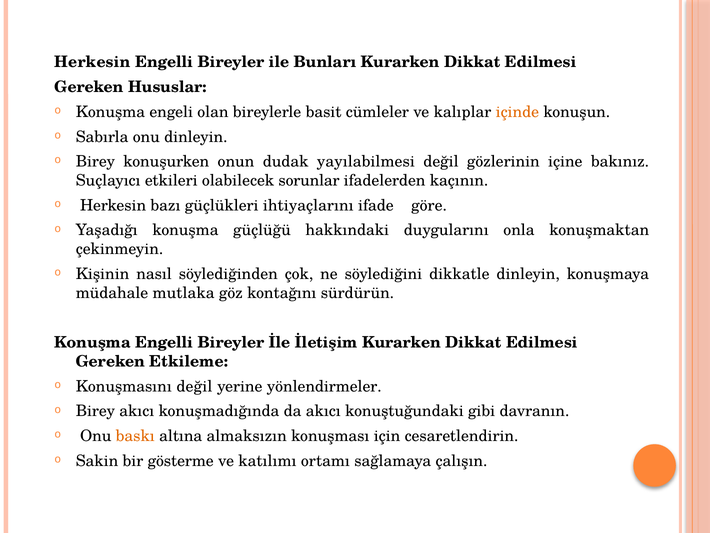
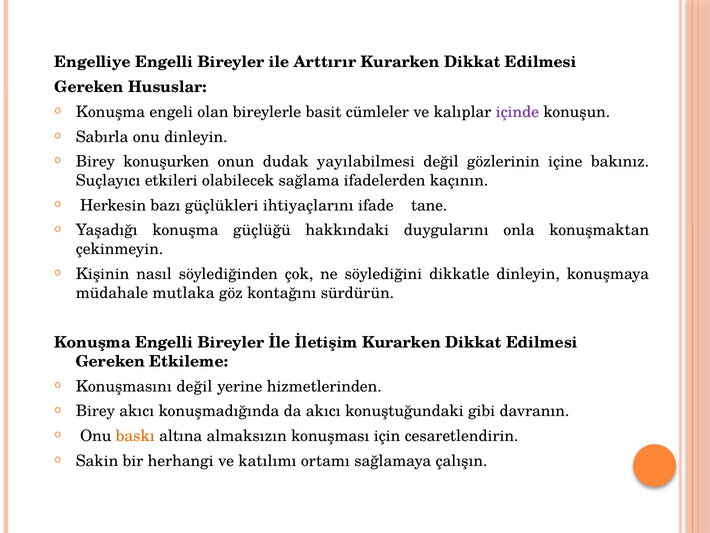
Herkesin at (92, 62): Herkesin -> Engelliye
Bunları: Bunları -> Arttırır
içinde colour: orange -> purple
sorunlar: sorunlar -> sağlama
göre: göre -> tane
yönlendirmeler: yönlendirmeler -> hizmetlerinden
gösterme: gösterme -> herhangi
